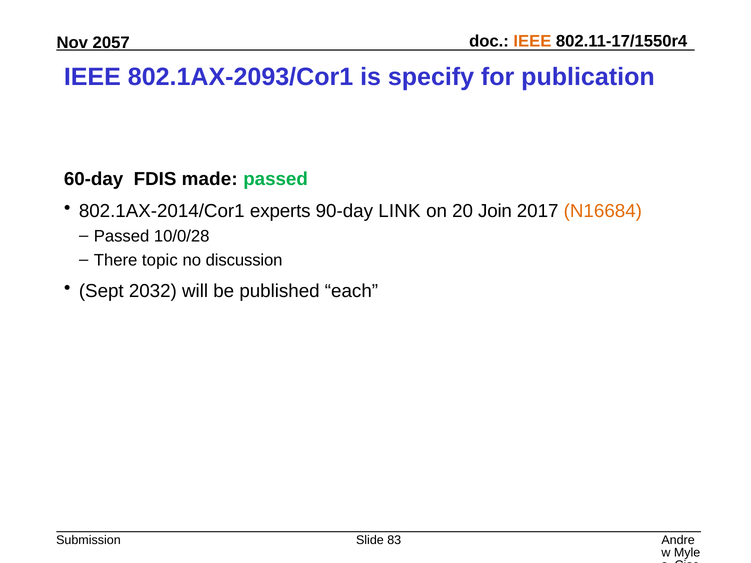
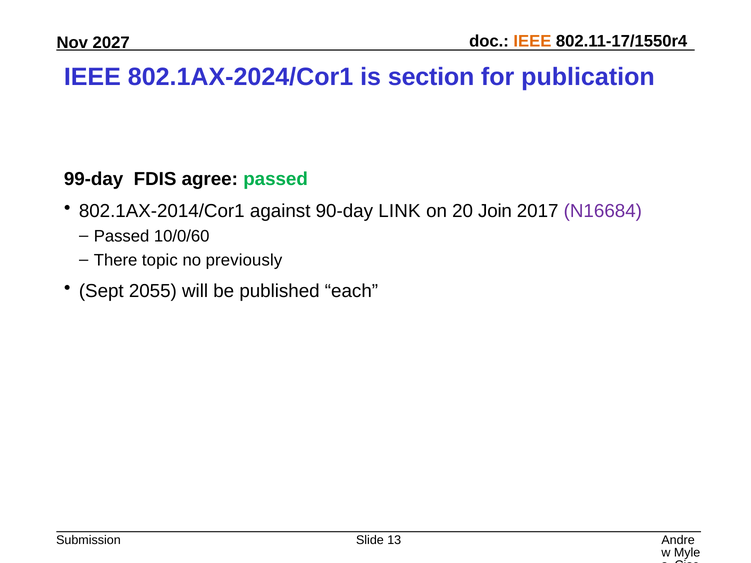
2057: 2057 -> 2027
802.1AX-2093/Cor1: 802.1AX-2093/Cor1 -> 802.1AX-2024/Cor1
specify: specify -> section
60-day: 60-day -> 99-day
made: made -> agree
experts: experts -> against
N16684 colour: orange -> purple
10/0/28: 10/0/28 -> 10/0/60
discussion: discussion -> previously
2032: 2032 -> 2055
83: 83 -> 13
